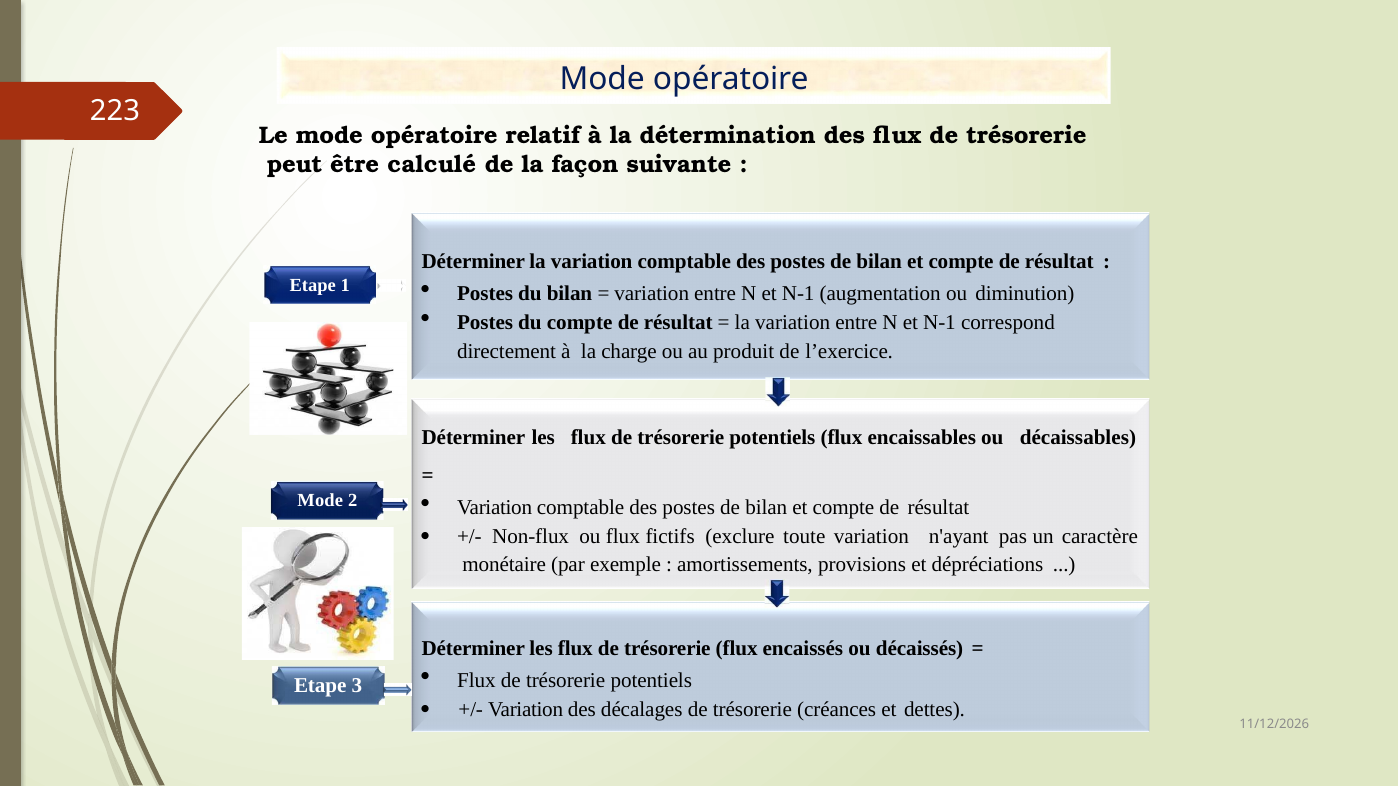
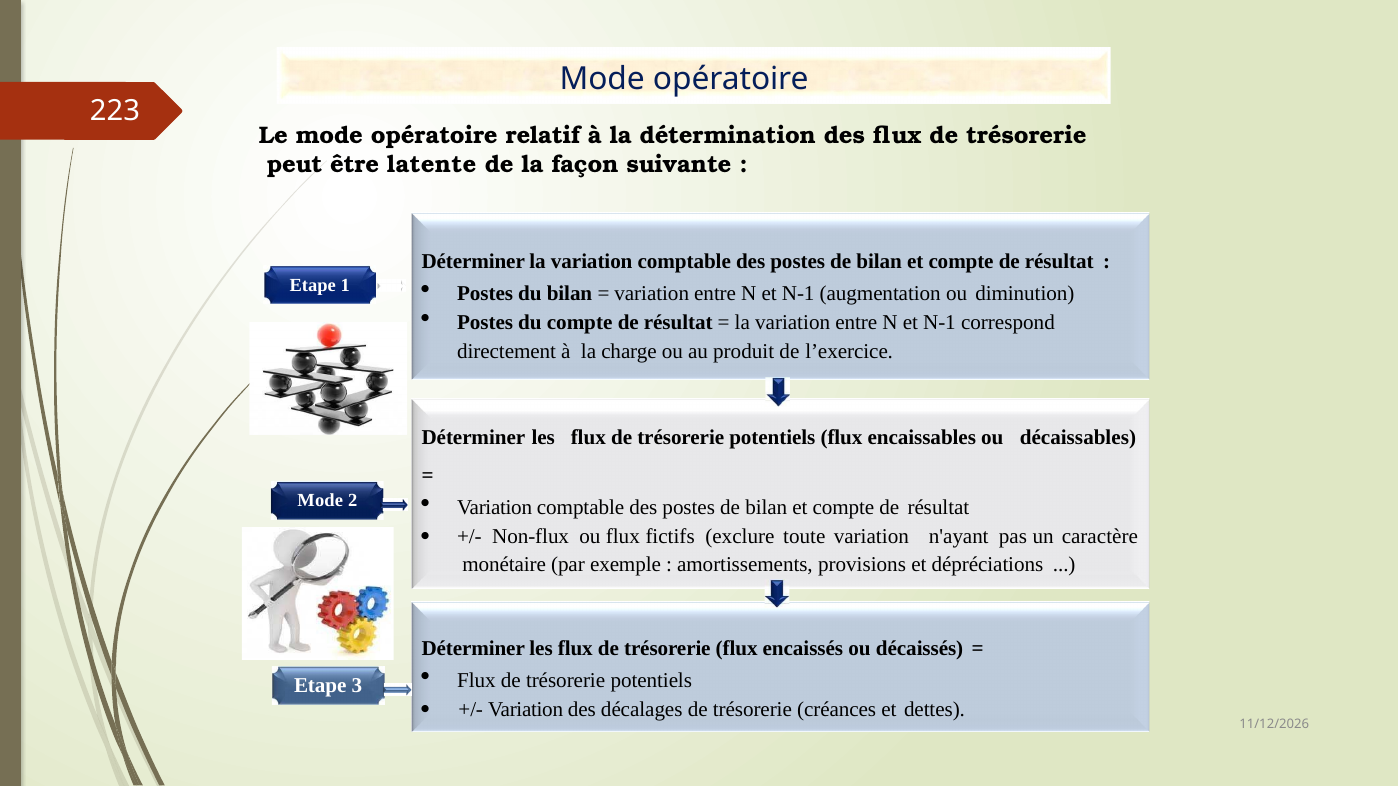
calculé: calculé -> latente
